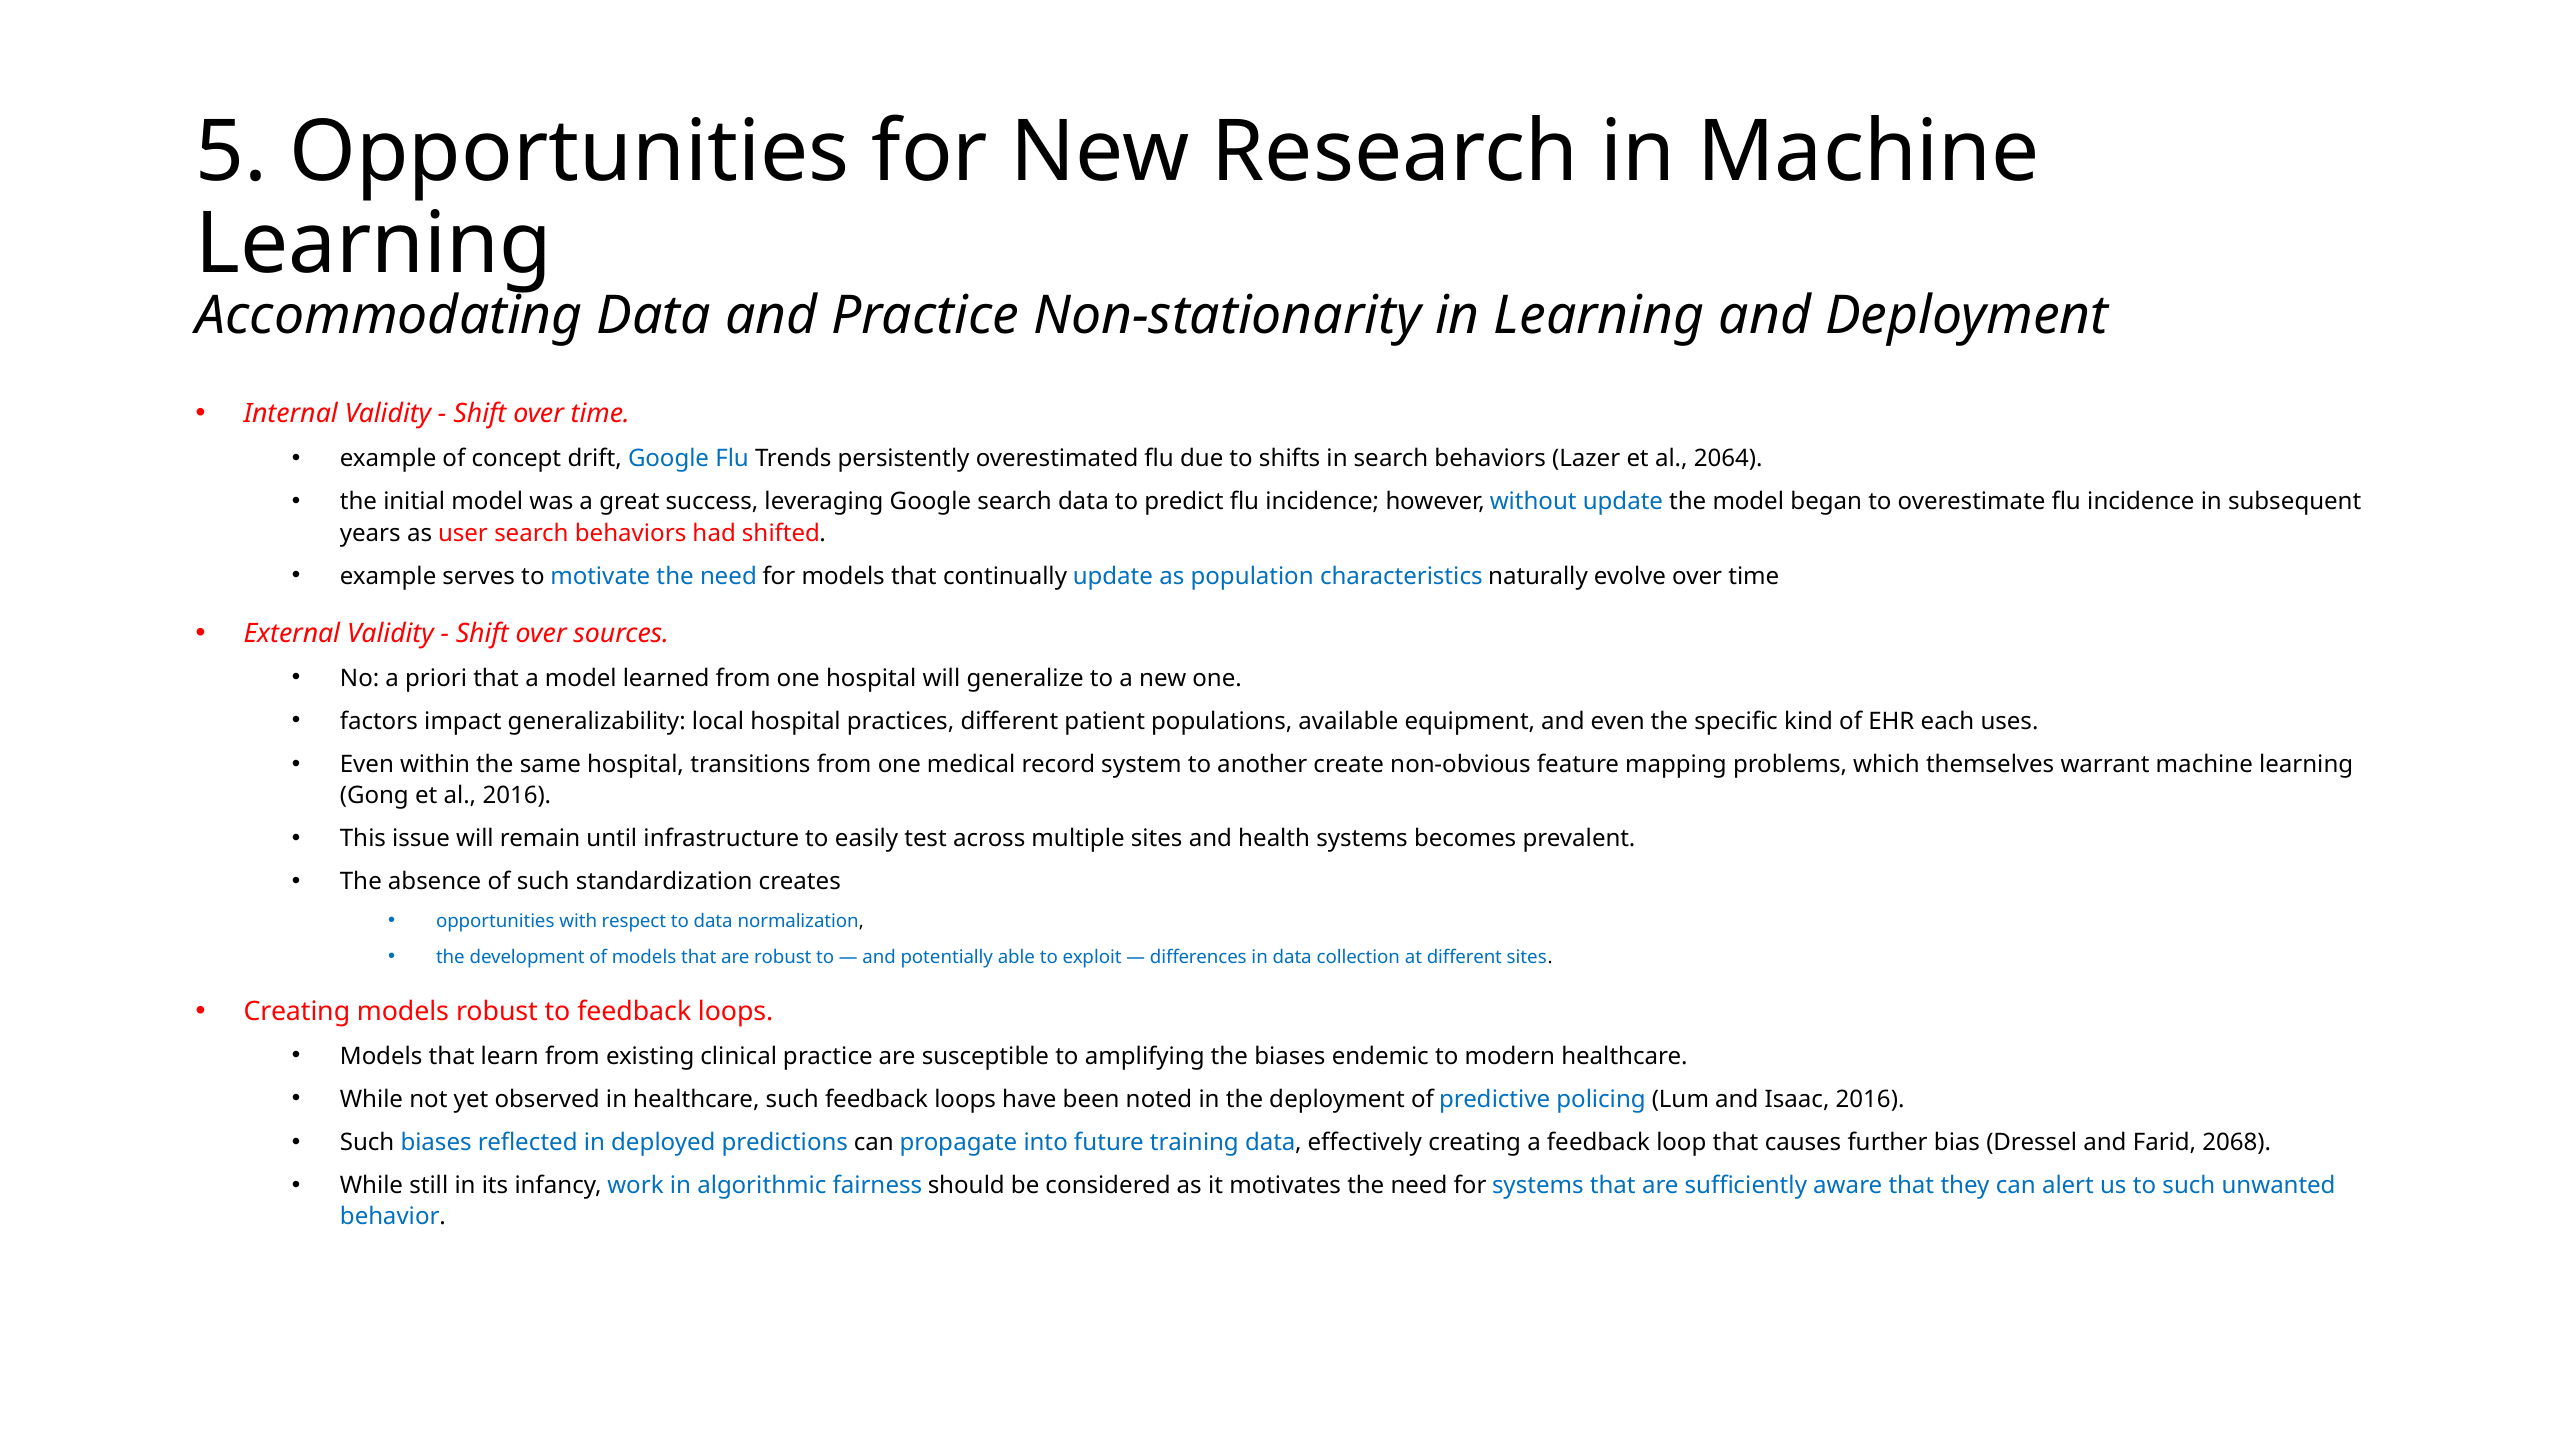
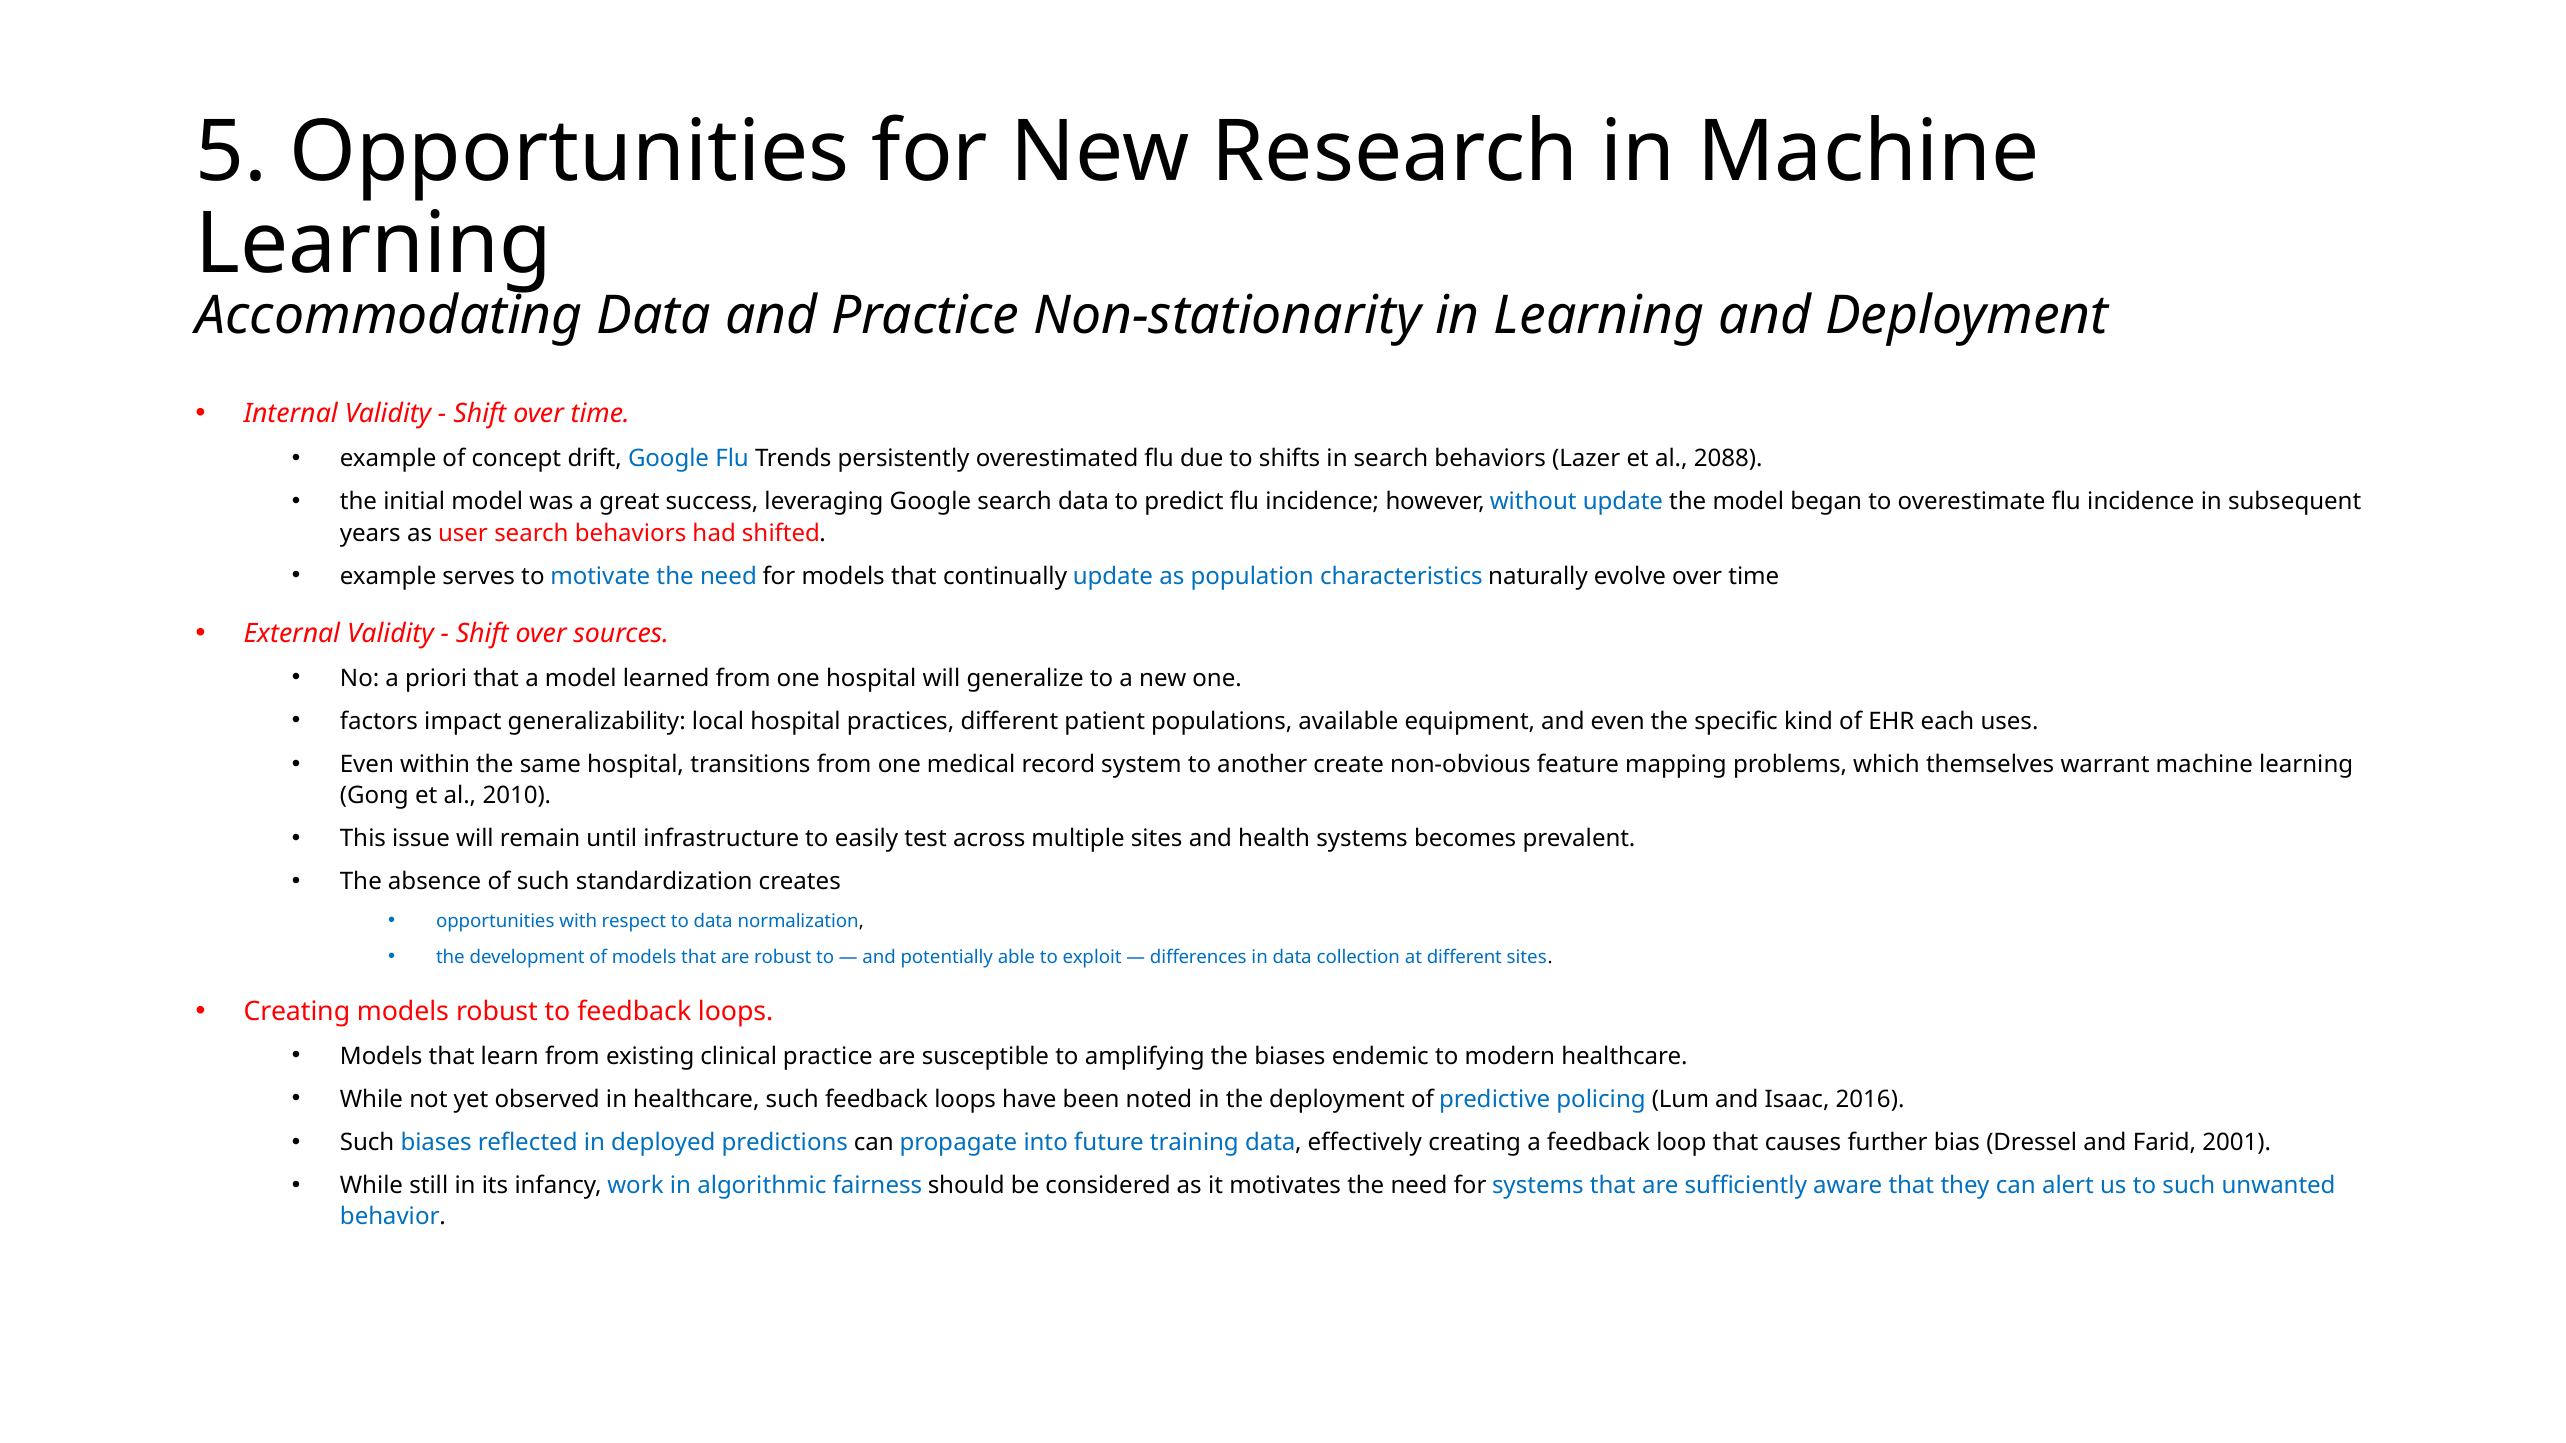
2064: 2064 -> 2088
al 2016: 2016 -> 2010
2068: 2068 -> 2001
